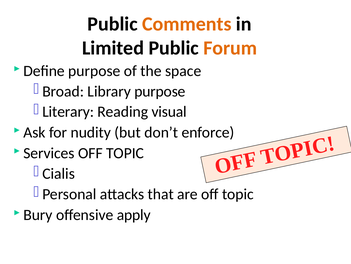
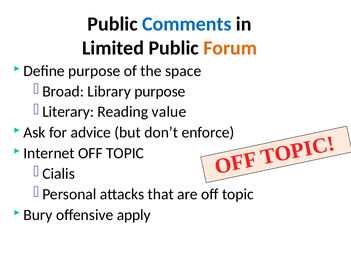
Comments colour: orange -> blue
visual: visual -> value
nudity: nudity -> advice
Services: Services -> Internet
